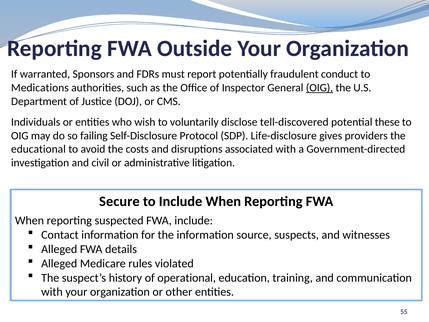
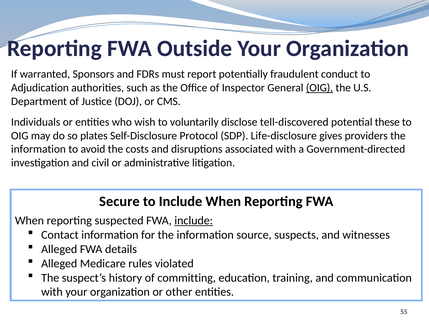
Medications: Medications -> Adjudication
failing: failing -> plates
educational at (38, 149): educational -> information
include at (194, 220) underline: none -> present
operational: operational -> committing
